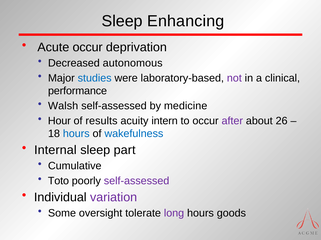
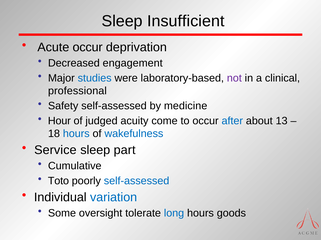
Enhancing: Enhancing -> Insufficient
autonomous: autonomous -> engagement
performance: performance -> professional
Walsh: Walsh -> Safety
results: results -> judged
intern: intern -> come
after colour: purple -> blue
26: 26 -> 13
Internal: Internal -> Service
self-assessed at (137, 181) colour: purple -> blue
variation colour: purple -> blue
long colour: purple -> blue
